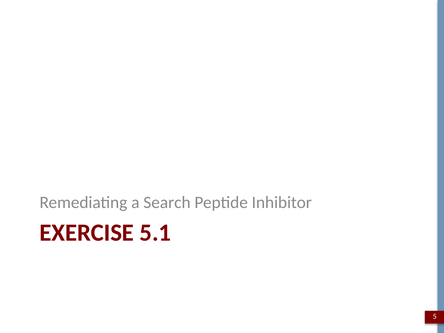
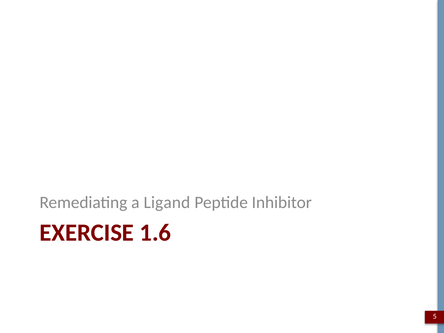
Search: Search -> Ligand
5.1: 5.1 -> 1.6
